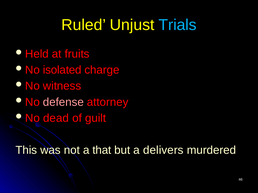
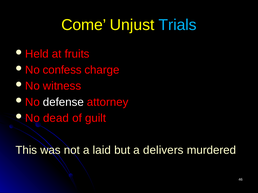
Ruled: Ruled -> Come
isolated: isolated -> confess
defense colour: pink -> white
that: that -> laid
